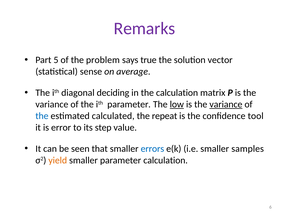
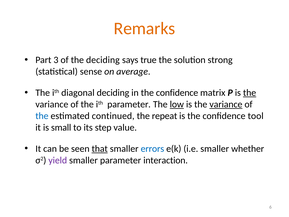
Remarks colour: purple -> orange
5: 5 -> 3
the problem: problem -> deciding
vector: vector -> strong
in the calculation: calculation -> confidence
the at (250, 93) underline: none -> present
calculated: calculated -> continued
error: error -> small
that underline: none -> present
samples: samples -> whether
yield colour: orange -> purple
parameter calculation: calculation -> interaction
